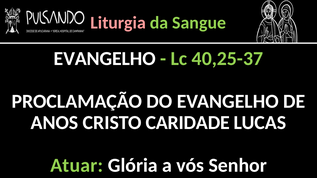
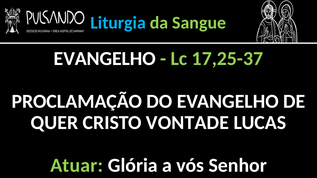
Liturgia colour: pink -> light blue
40,25-37: 40,25-37 -> 17,25-37
ANOS: ANOS -> QUER
CARIDADE: CARIDADE -> VONTADE
